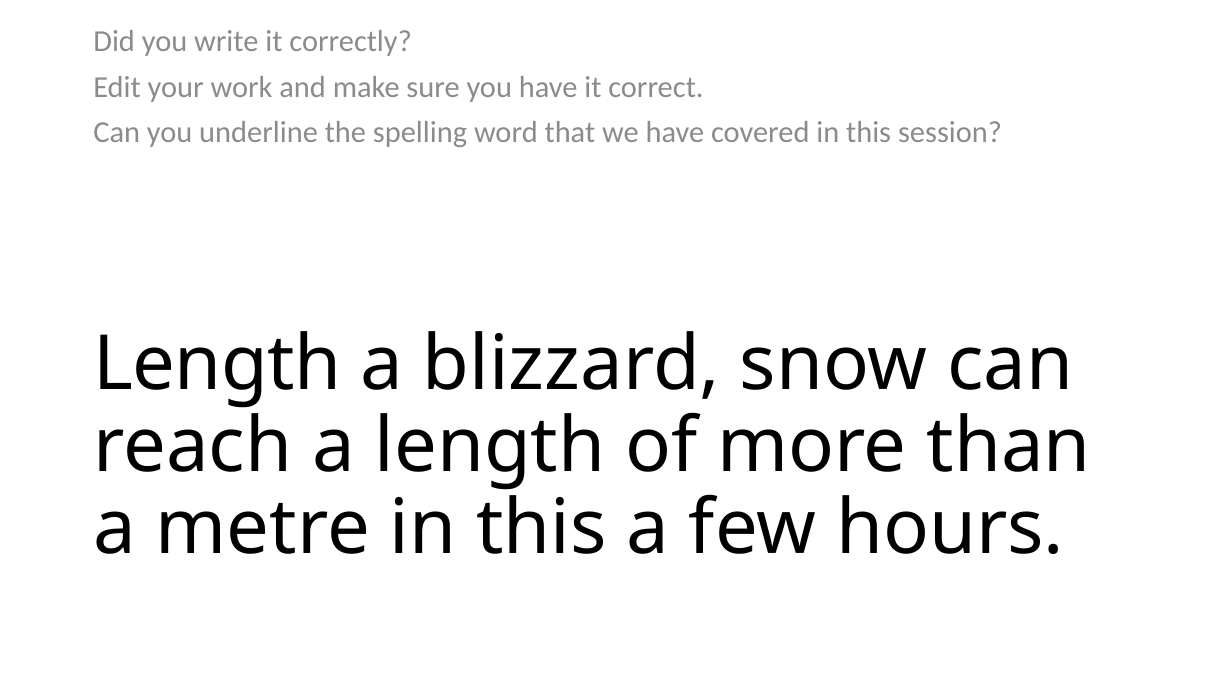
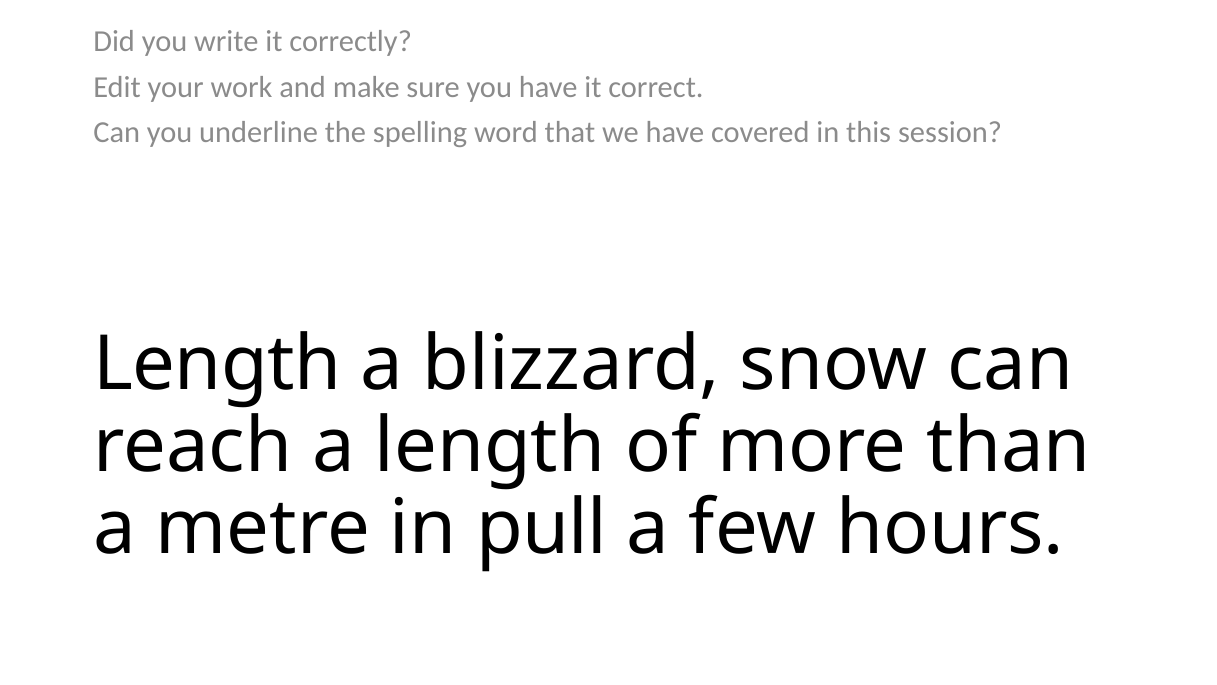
metre in this: this -> pull
